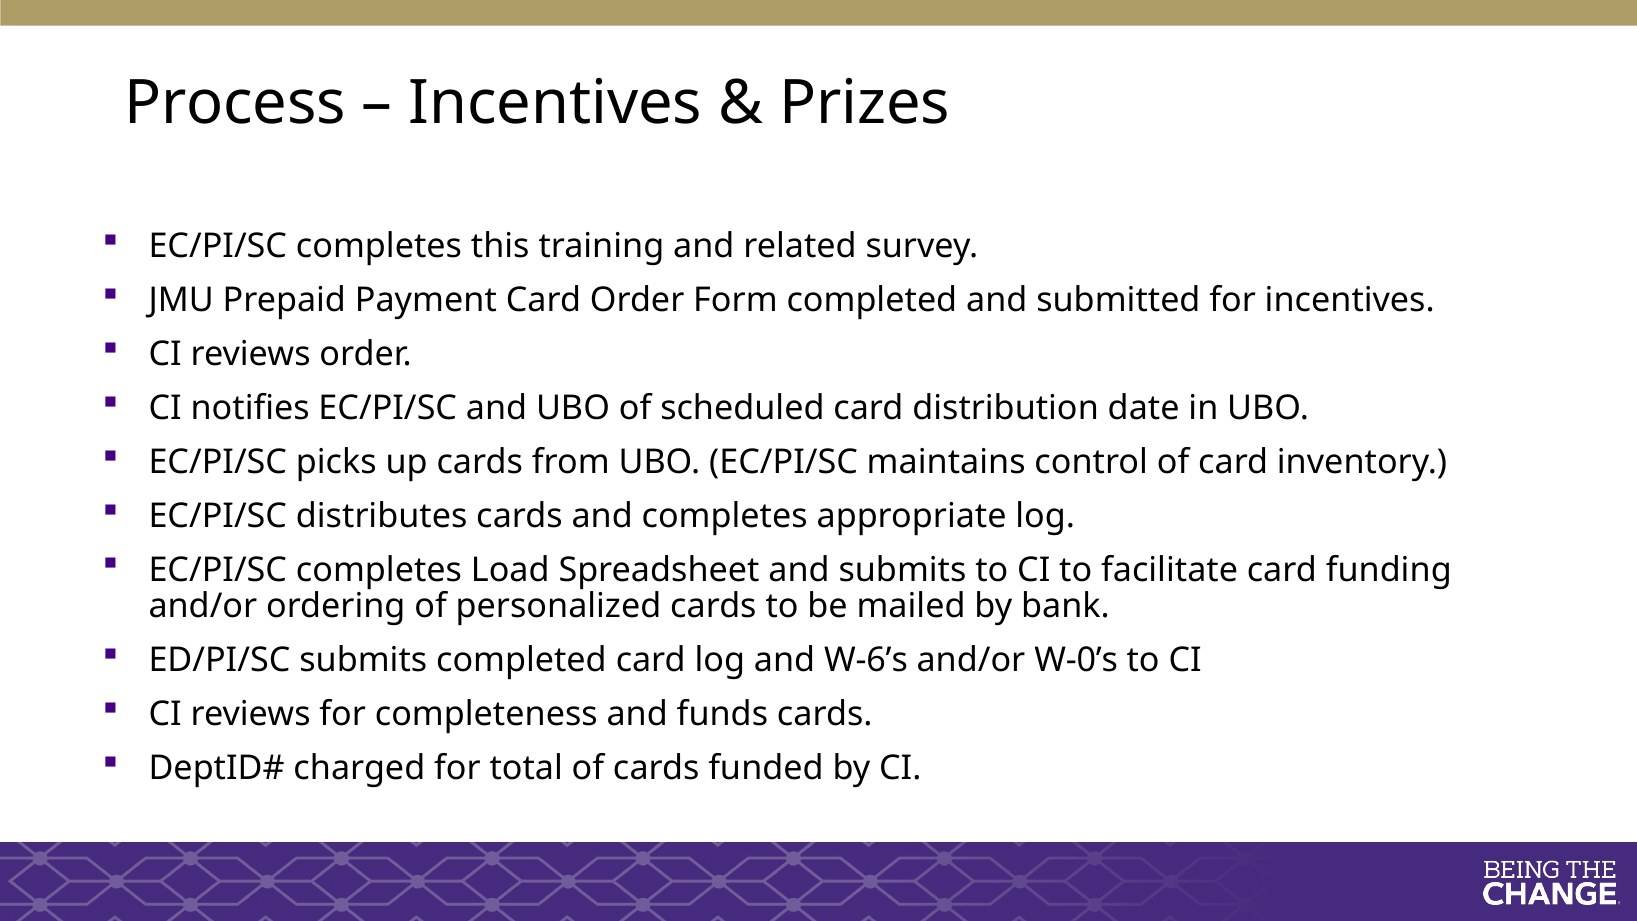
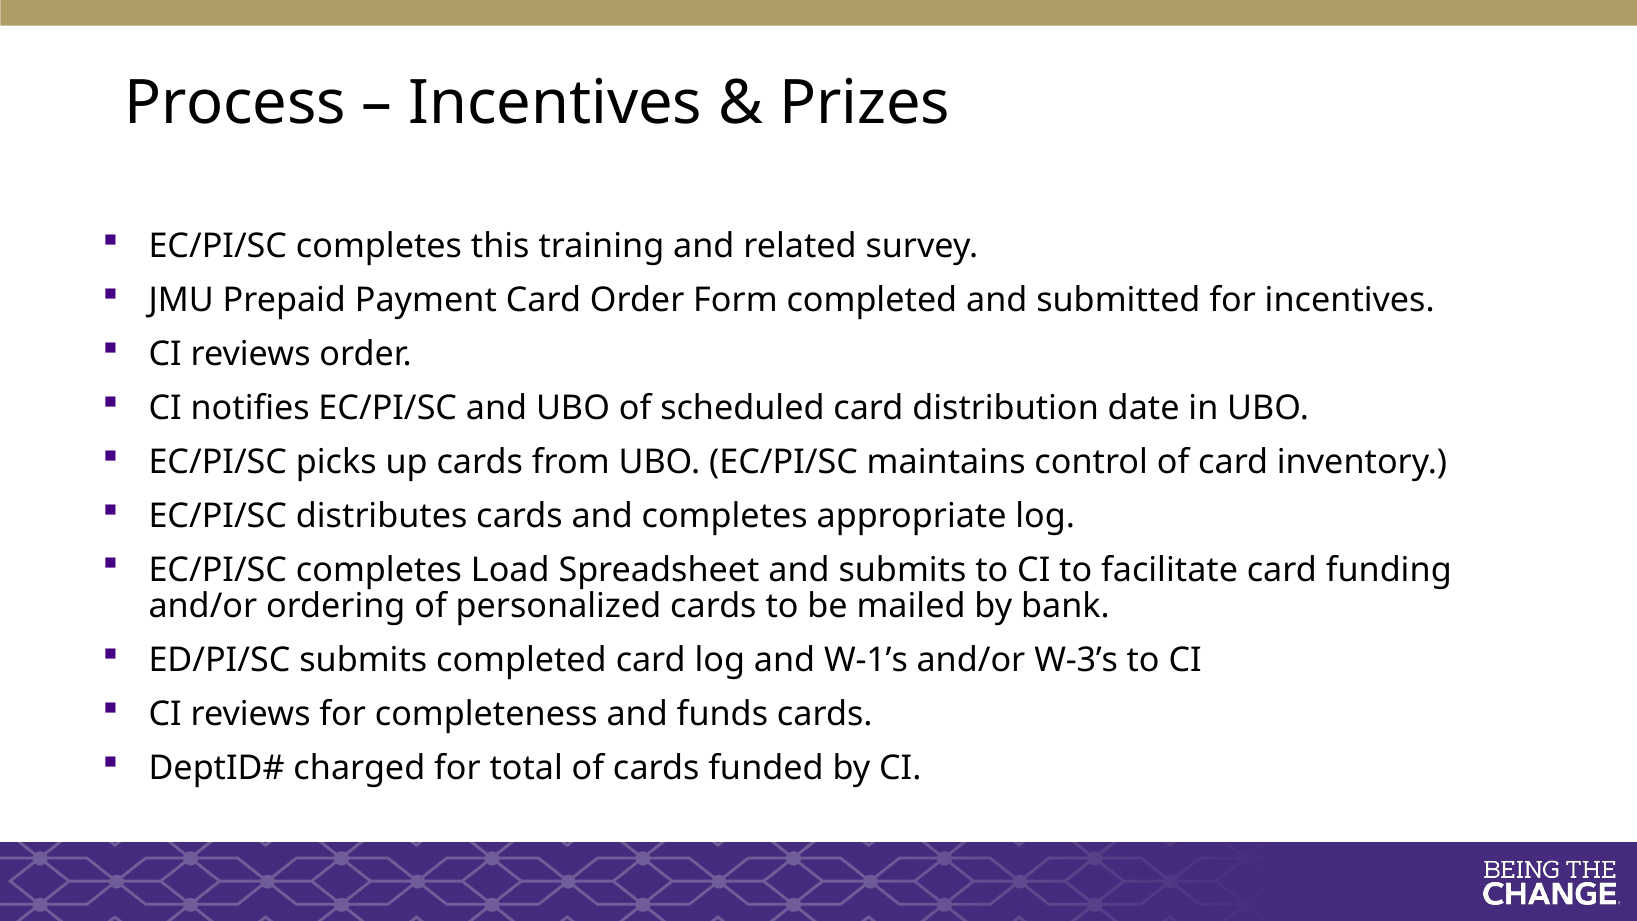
W-6’s: W-6’s -> W-1’s
W-0’s: W-0’s -> W-3’s
